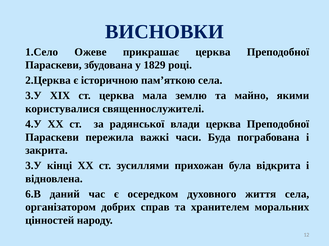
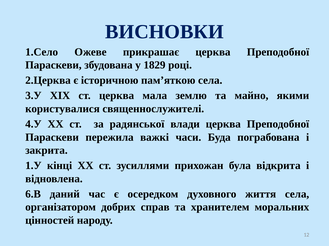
3.У at (33, 166): 3.У -> 1.У
